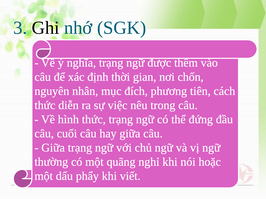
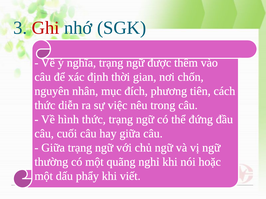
Ghi colour: black -> red
